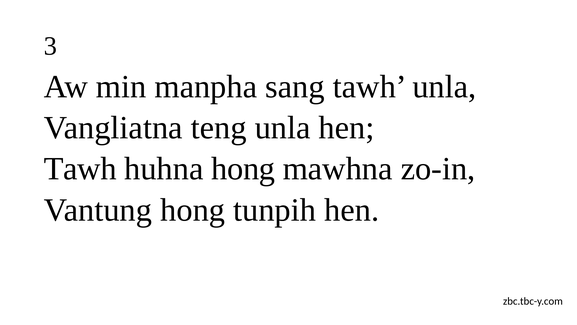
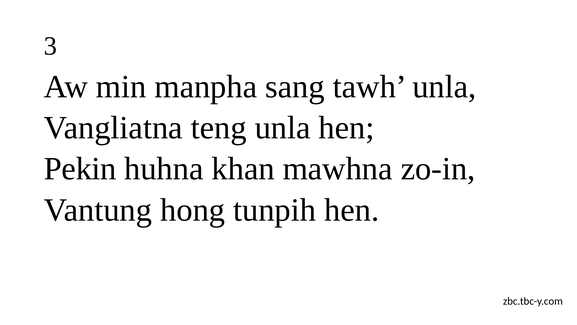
Tawh at (80, 169): Tawh -> Pekin
huhna hong: hong -> khan
